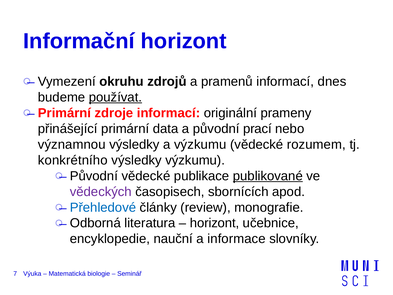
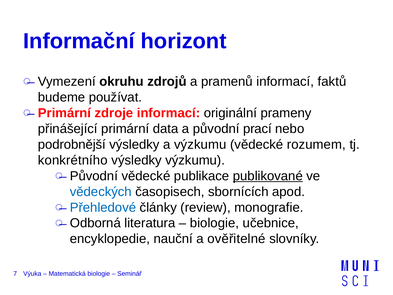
dnes: dnes -> faktů
používat underline: present -> none
významnou: významnou -> podrobnější
vědeckých colour: purple -> blue
horizont at (215, 223): horizont -> biologie
informace: informace -> ověřitelné
